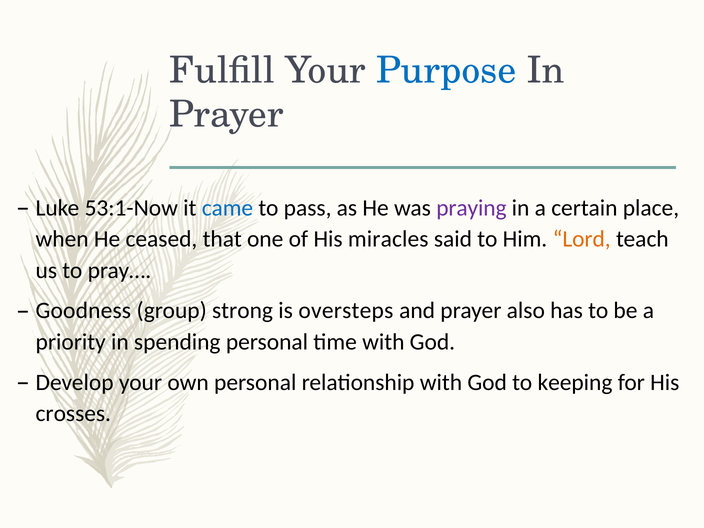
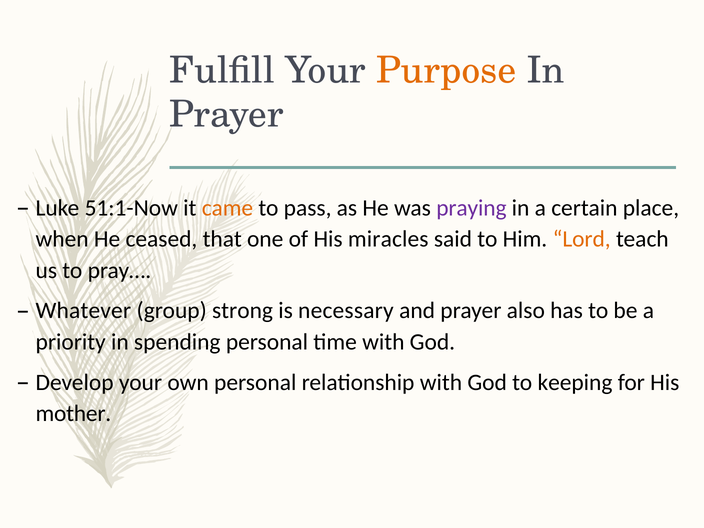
Purpose colour: blue -> orange
53:1-Now: 53:1-Now -> 51:1-Now
came colour: blue -> orange
Goodness: Goodness -> Whatever
oversteps: oversteps -> necessary
crosses: crosses -> mother
